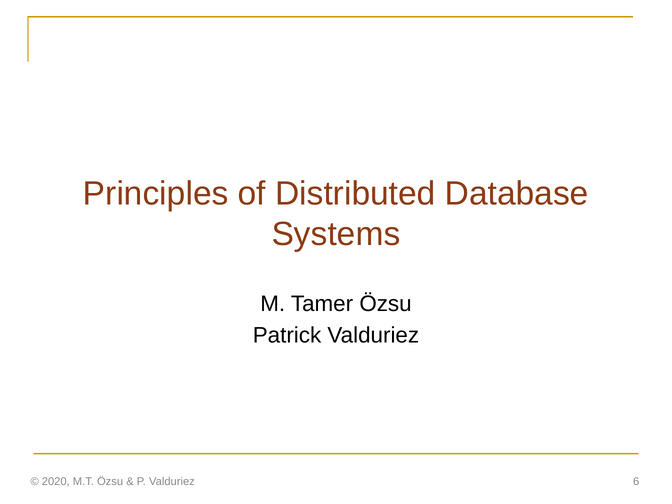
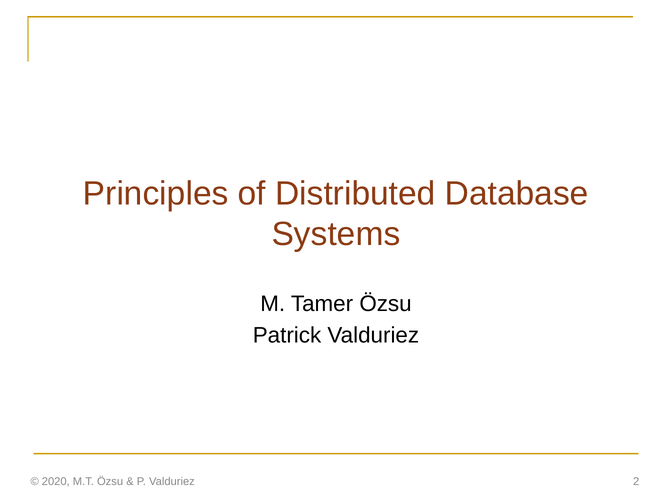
6: 6 -> 2
